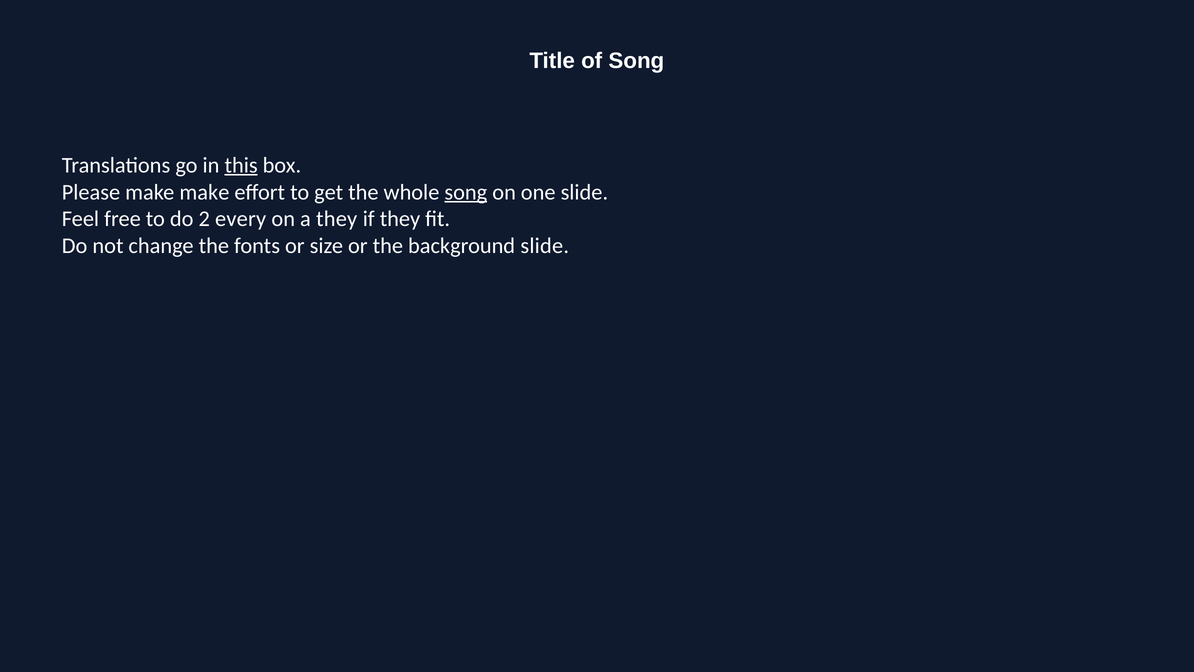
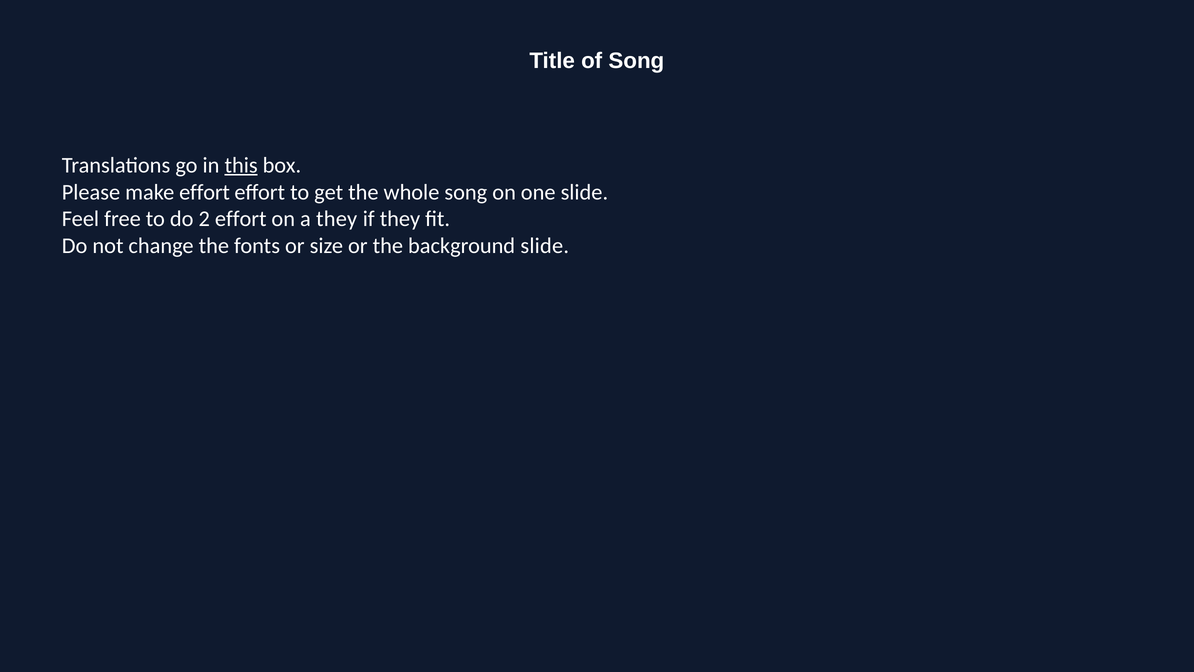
make make: make -> effort
song at (466, 192) underline: present -> none
2 every: every -> effort
